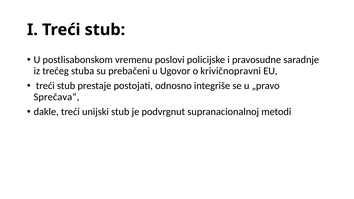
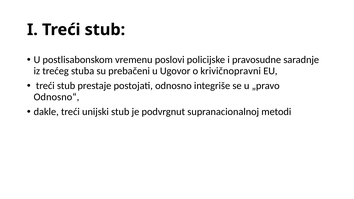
Sprečava“: Sprečava“ -> Odnosno“
